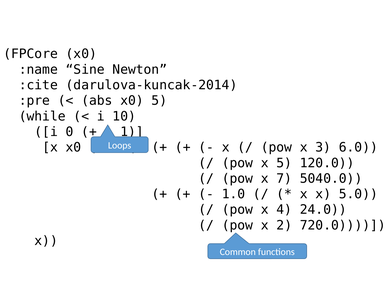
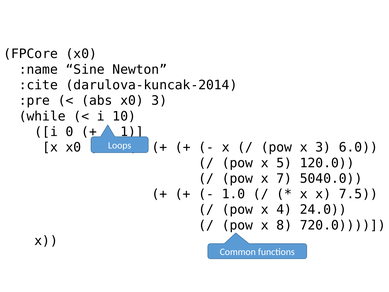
x0 5: 5 -> 3
5.0: 5.0 -> 7.5
2: 2 -> 8
